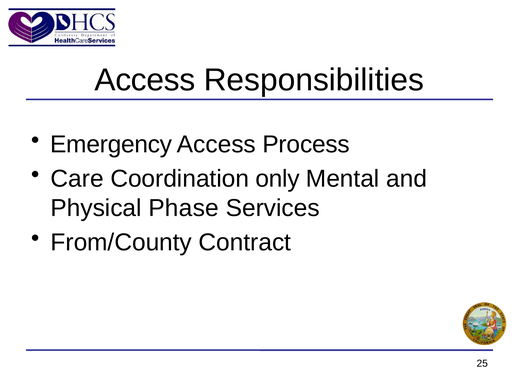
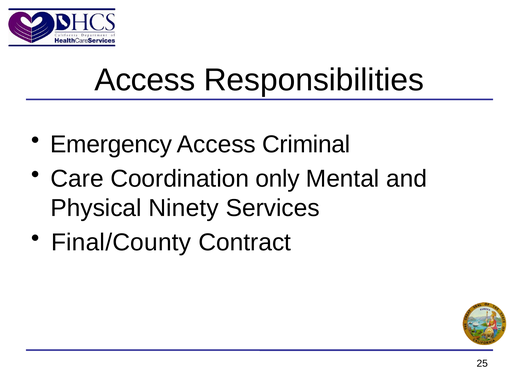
Process: Process -> Criminal
Phase: Phase -> Ninety
From/County: From/County -> Final/County
